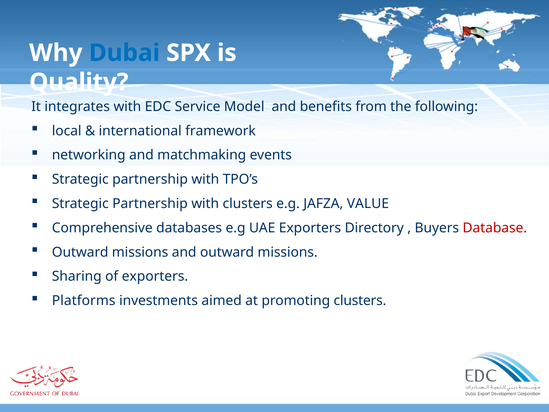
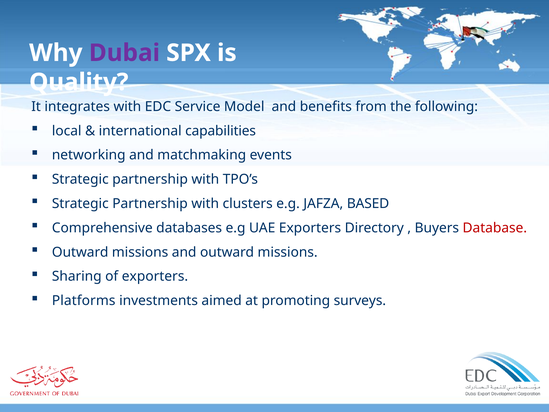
Dubai colour: blue -> purple
framework: framework -> capabilities
VALUE: VALUE -> BASED
promoting clusters: clusters -> surveys
